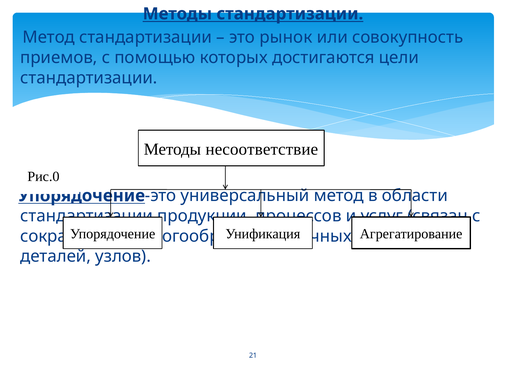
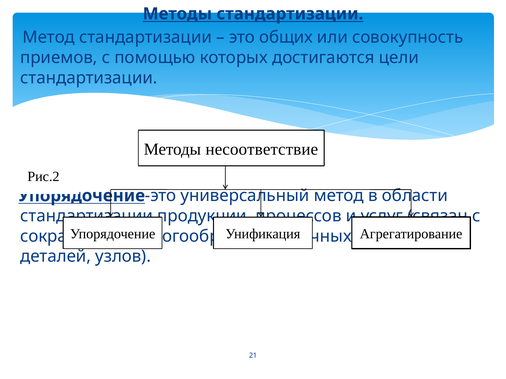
рынок: рынок -> общих
Рис.0: Рис.0 -> Рис.2
